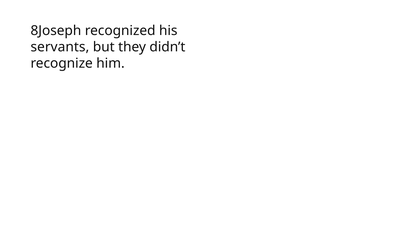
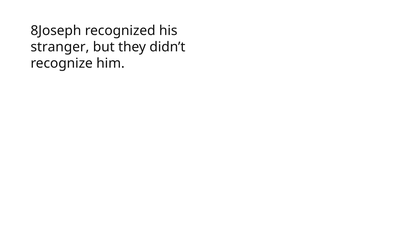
servants: servants -> stranger
